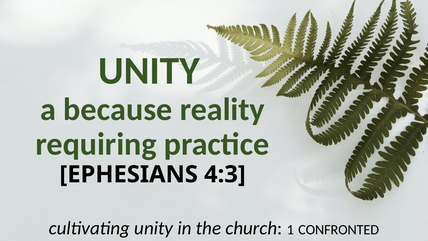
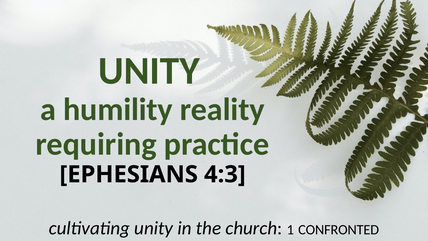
because: because -> humility
